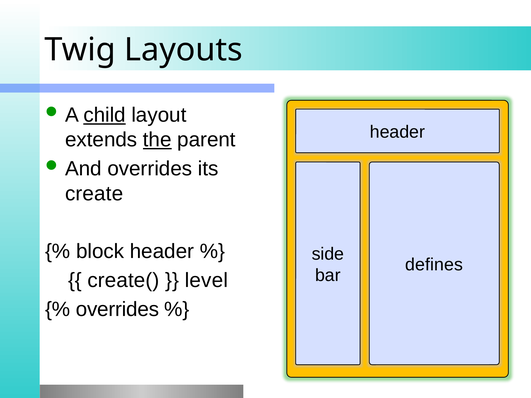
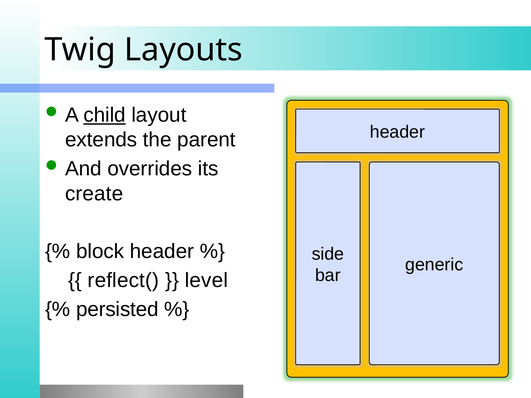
the underline: present -> none
defines: defines -> generic
create(: create( -> reflect(
overrides at (117, 309): overrides -> persisted
